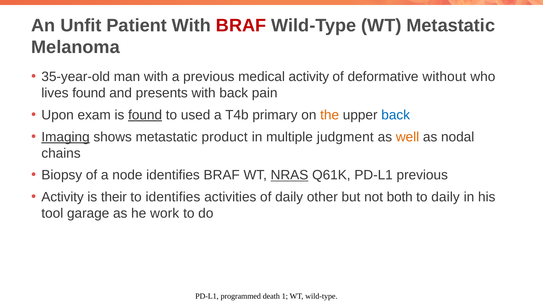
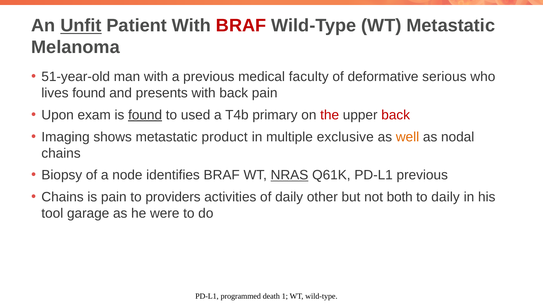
Unfit underline: none -> present
35-year-old: 35-year-old -> 51-year-old
medical activity: activity -> faculty
without: without -> serious
the colour: orange -> red
back at (396, 115) colour: blue -> red
Imaging underline: present -> none
judgment: judgment -> exclusive
Activity at (63, 197): Activity -> Chains
is their: their -> pain
to identifies: identifies -> providers
work: work -> were
